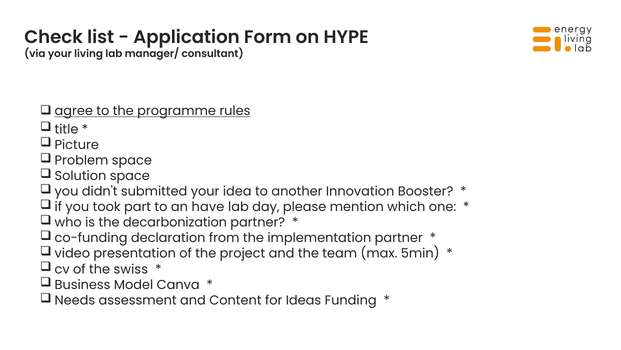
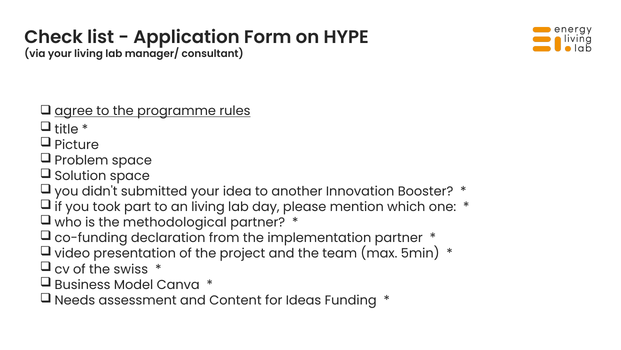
an have: have -> living
decarbonization: decarbonization -> methodological
